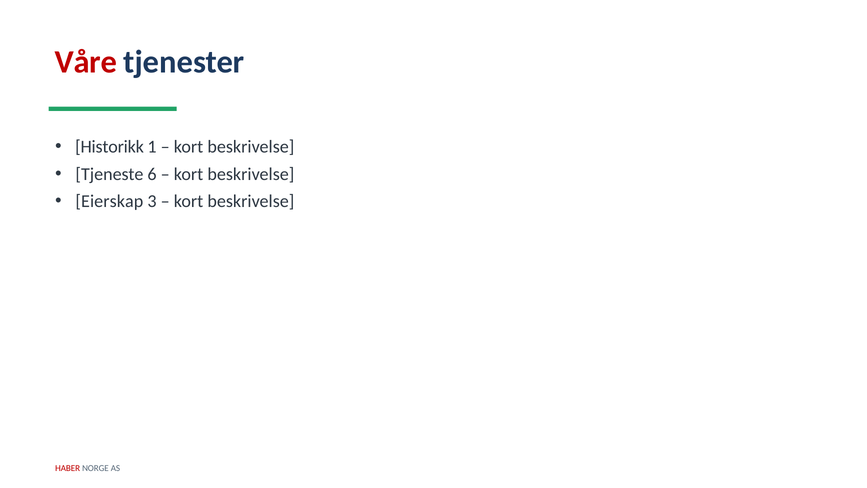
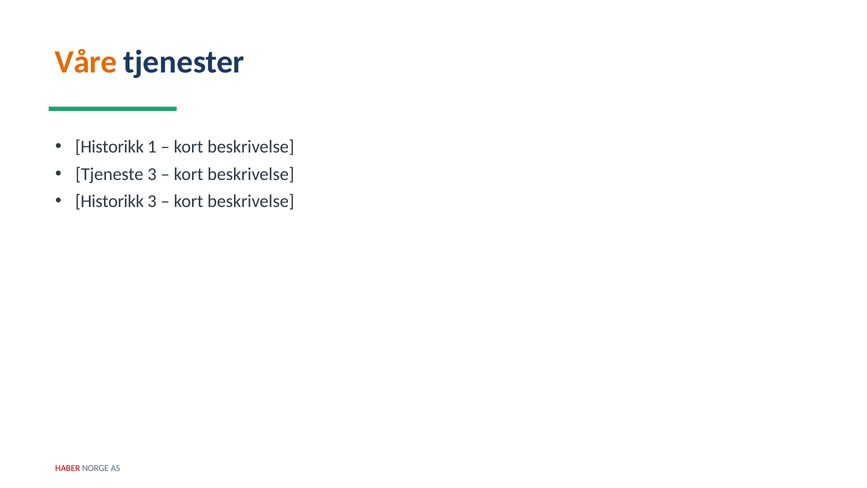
Våre colour: red -> orange
Tjeneste 6: 6 -> 3
Eierskap at (109, 201): Eierskap -> Historikk
